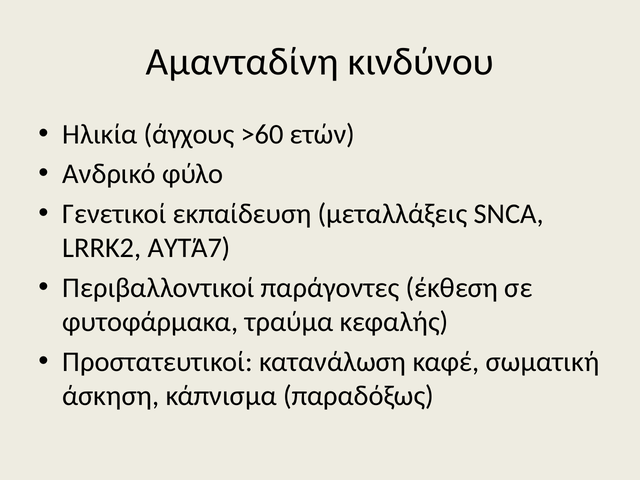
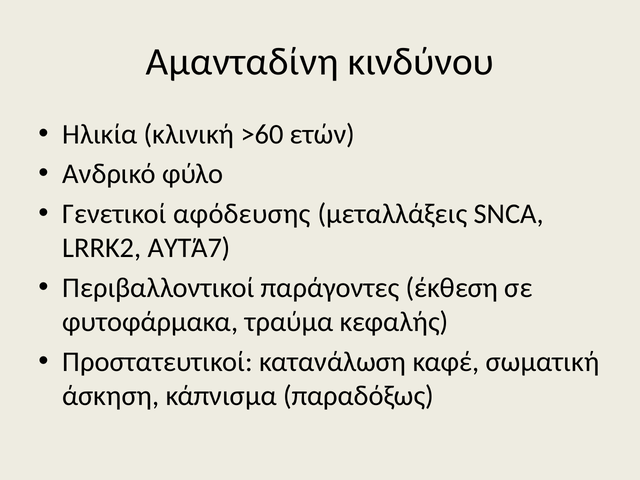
άγχους: άγχους -> κλινική
εκπαίδευση: εκπαίδευση -> αφόδευσης
